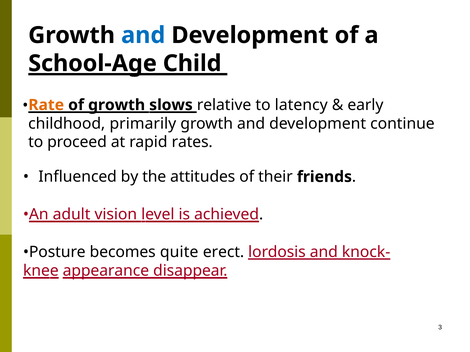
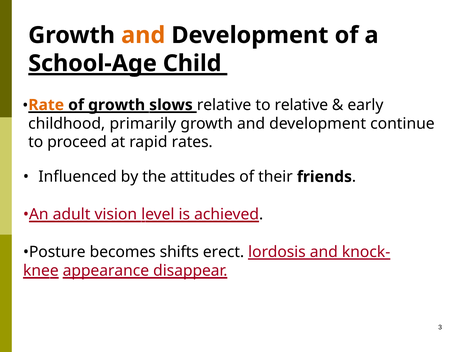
and at (143, 35) colour: blue -> orange
to latency: latency -> relative
quite: quite -> shifts
